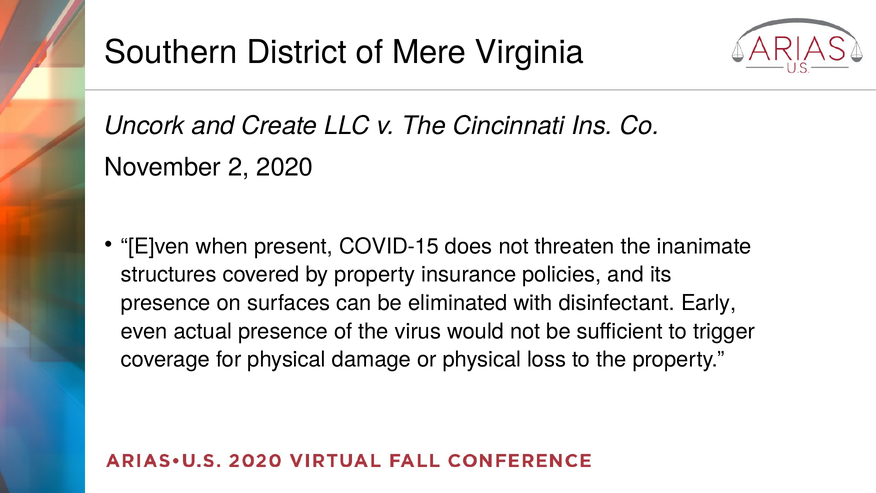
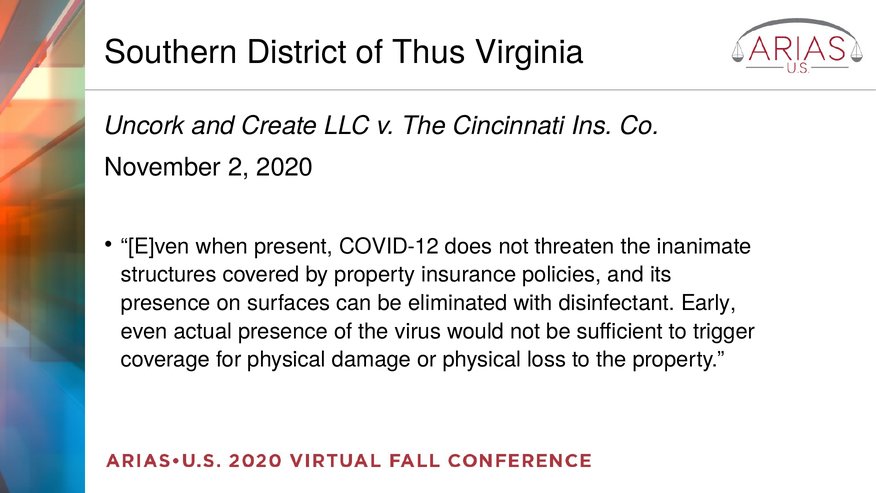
Mere: Mere -> Thus
COVID-15: COVID-15 -> COVID-12
